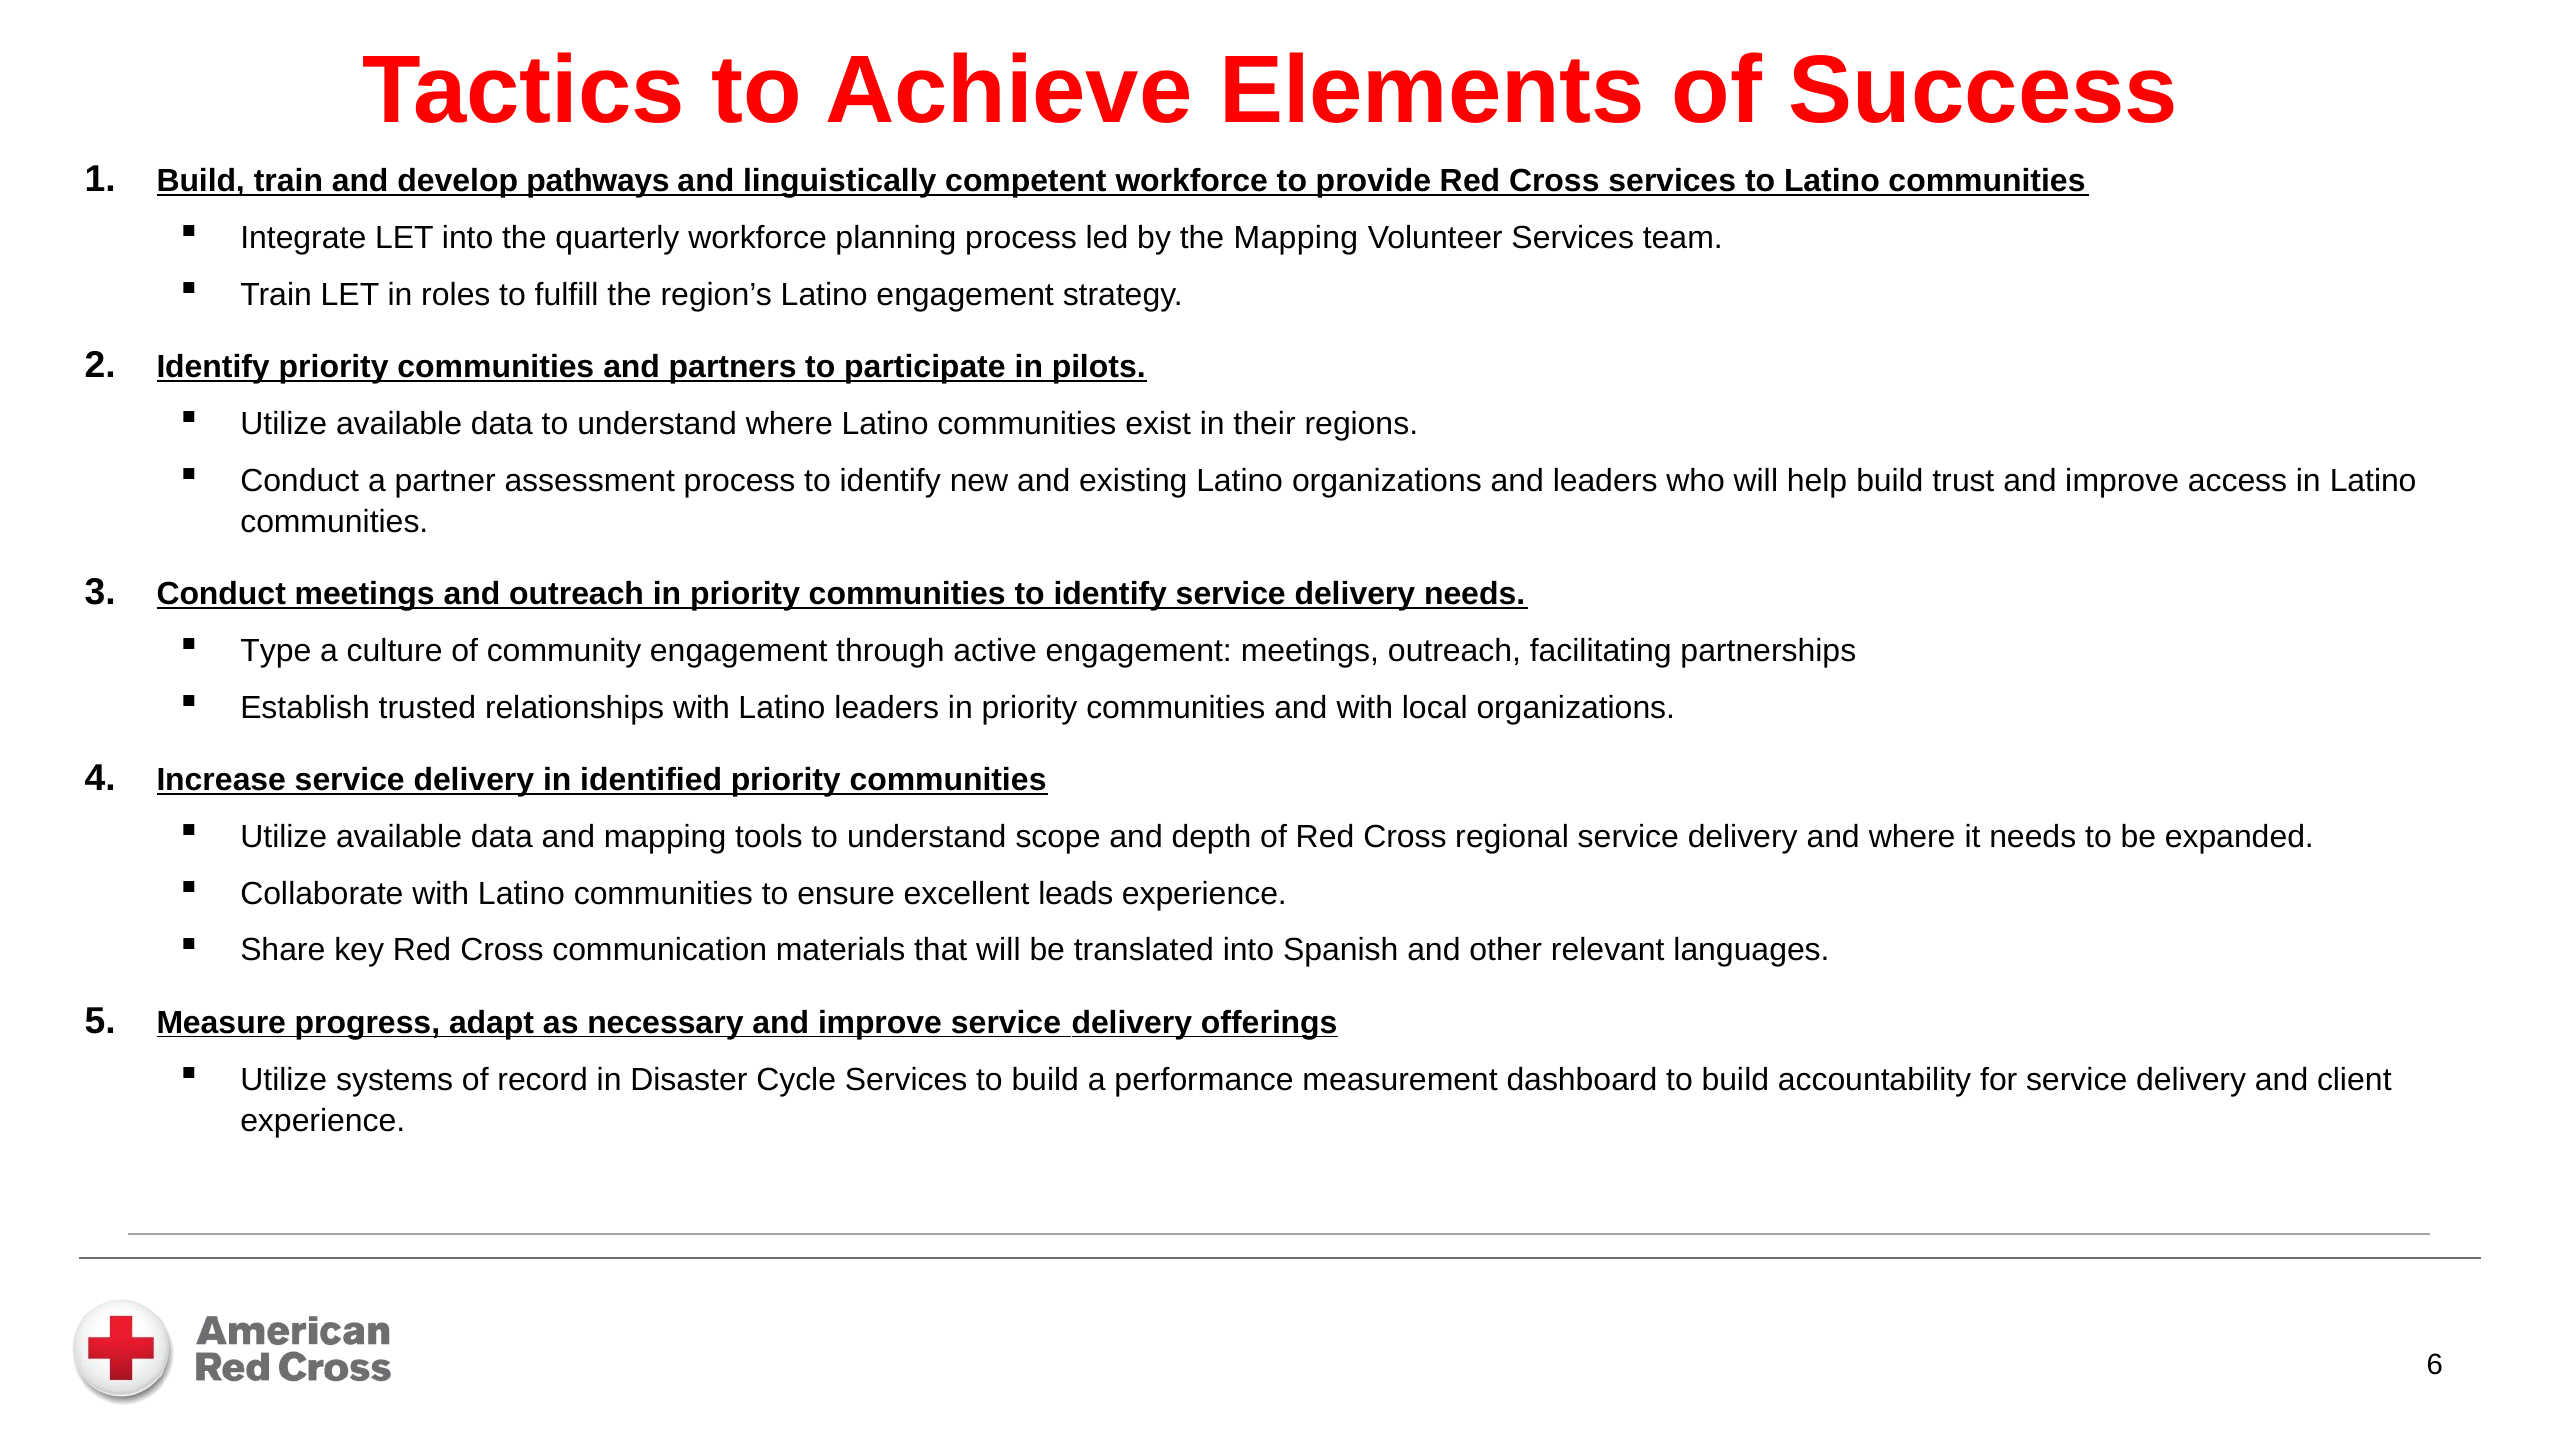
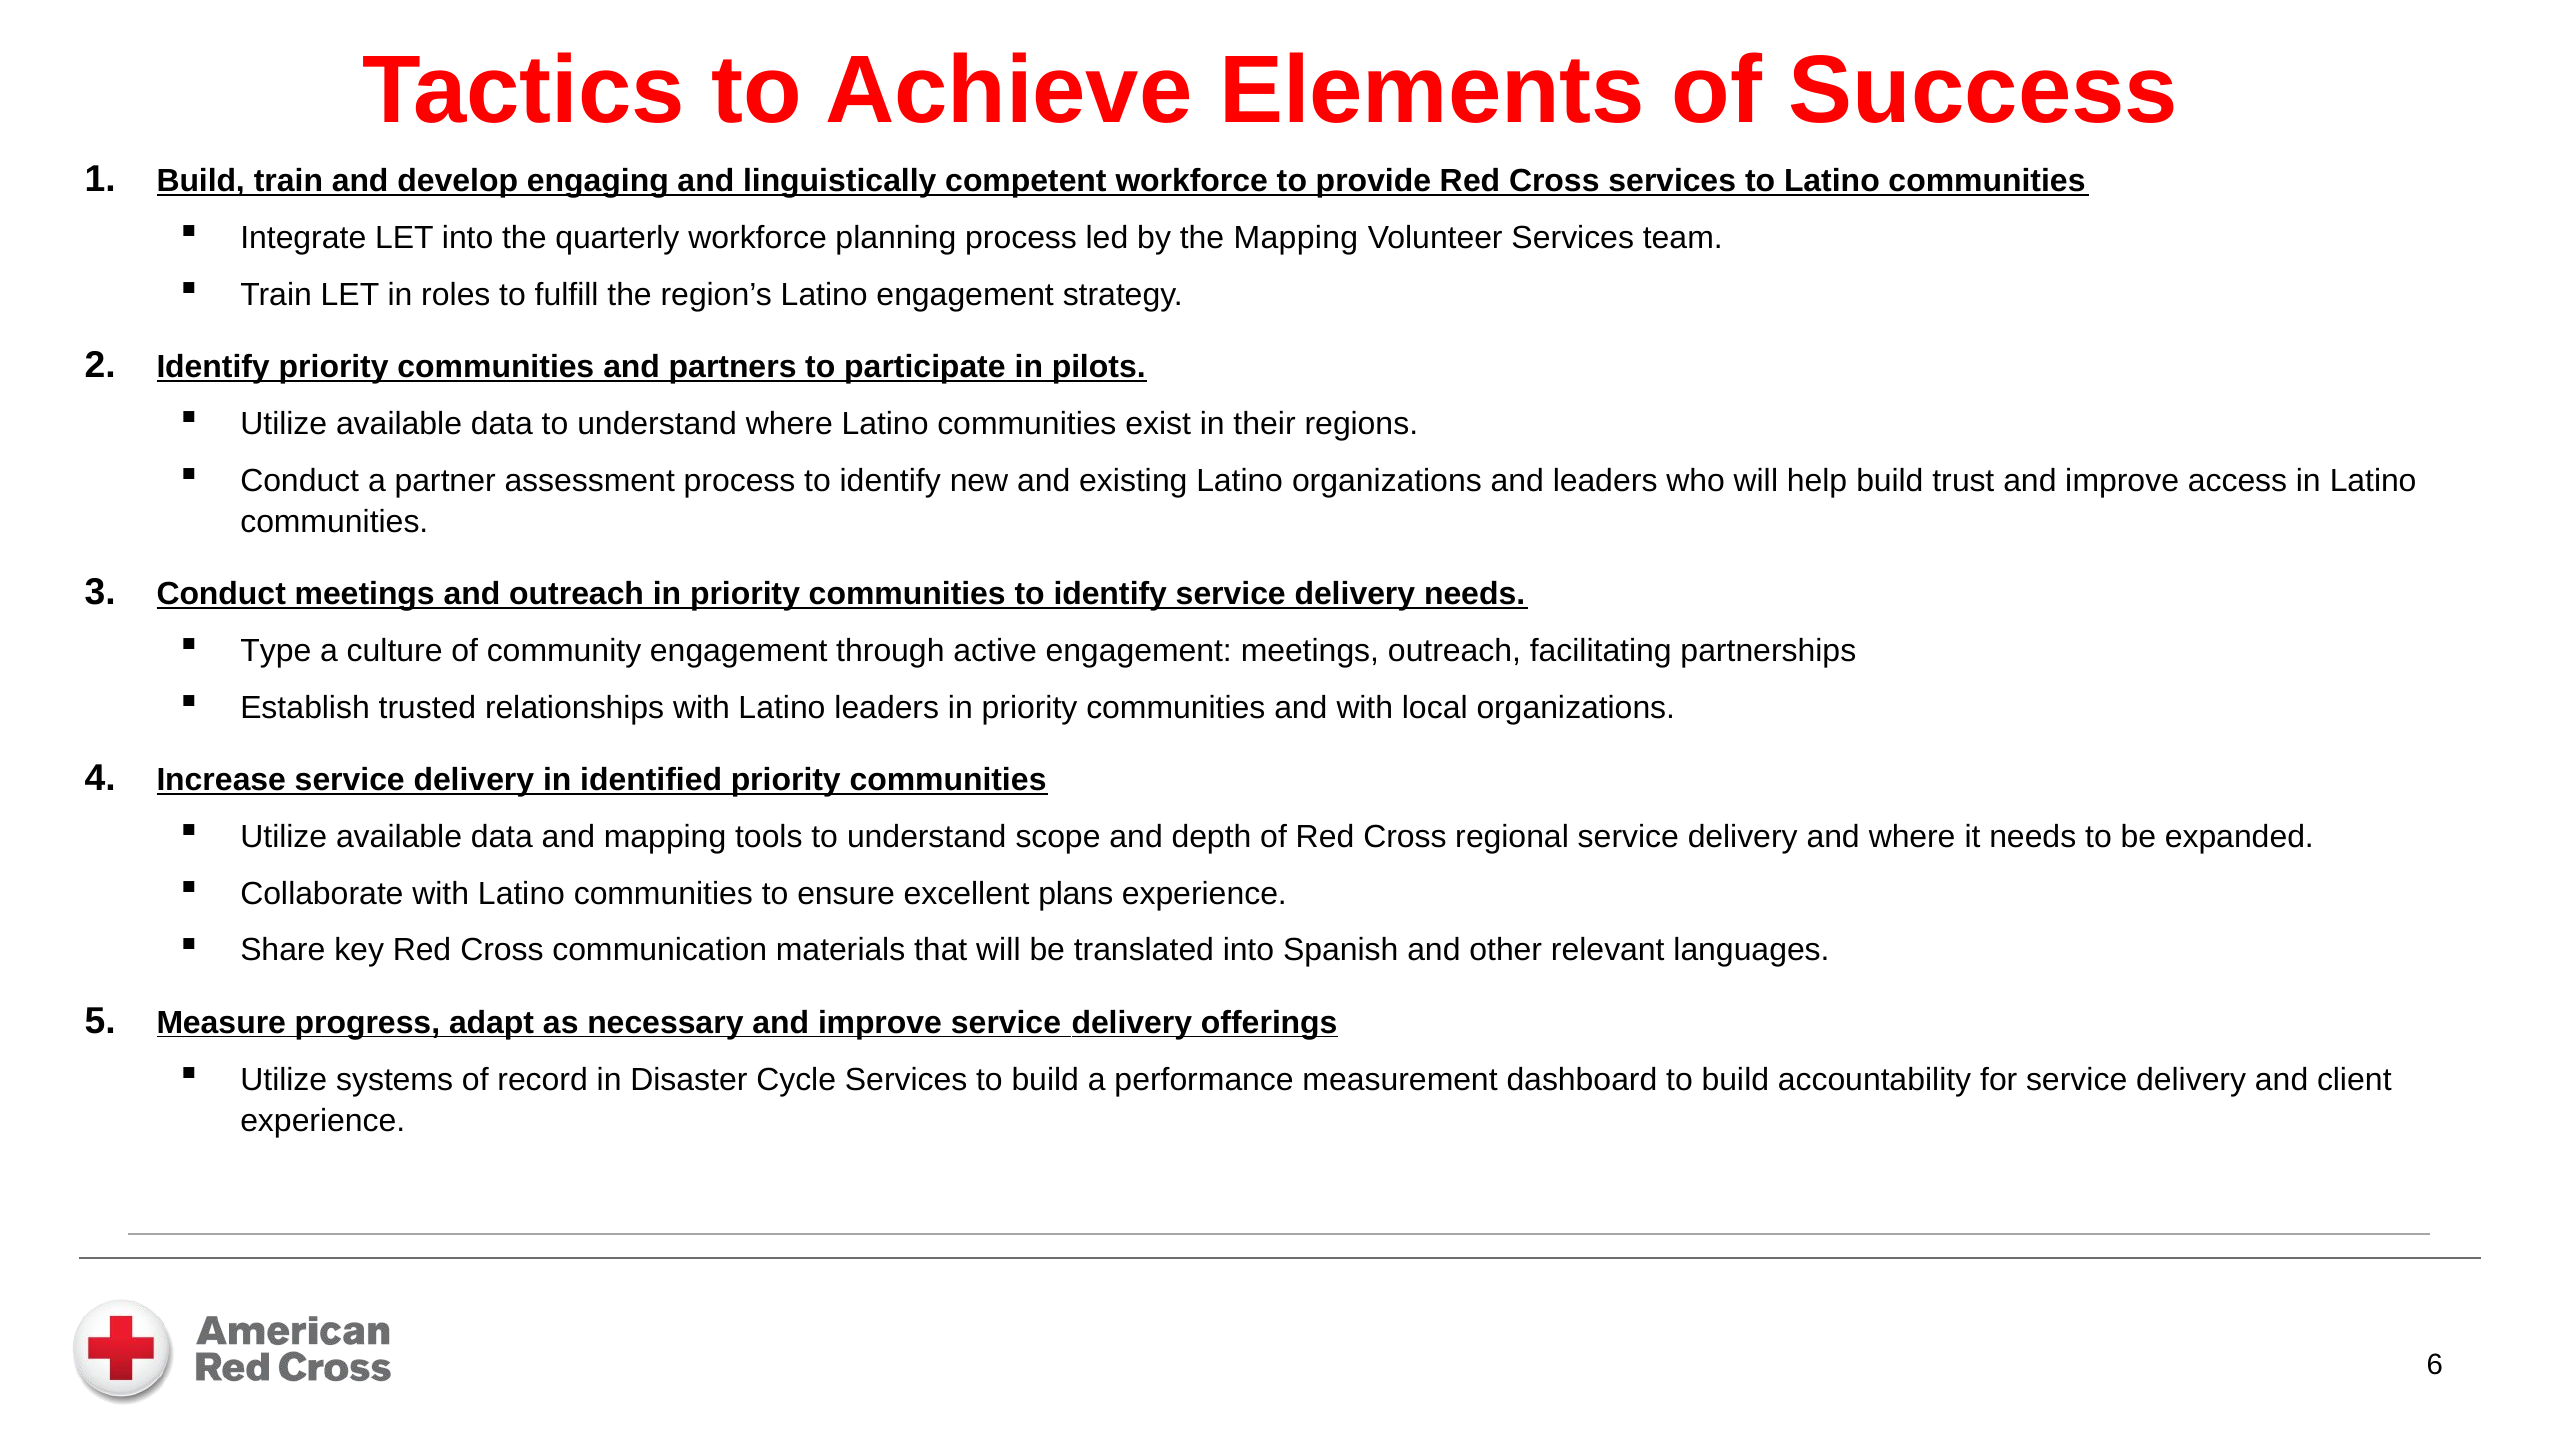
pathways: pathways -> engaging
leads: leads -> plans
